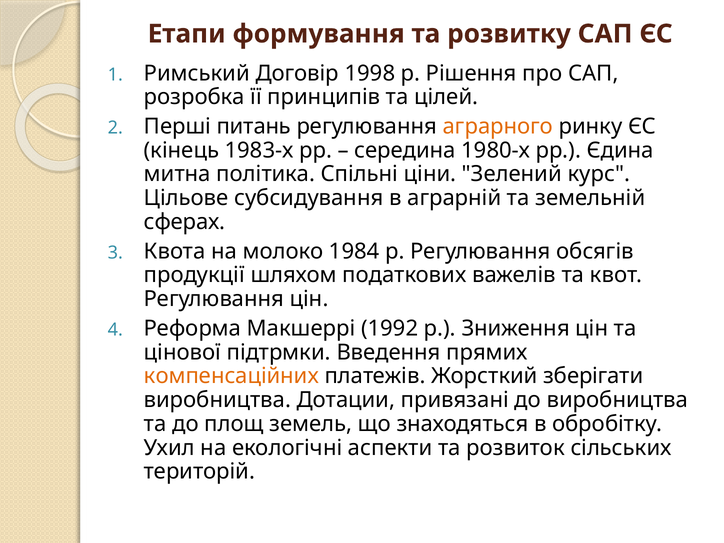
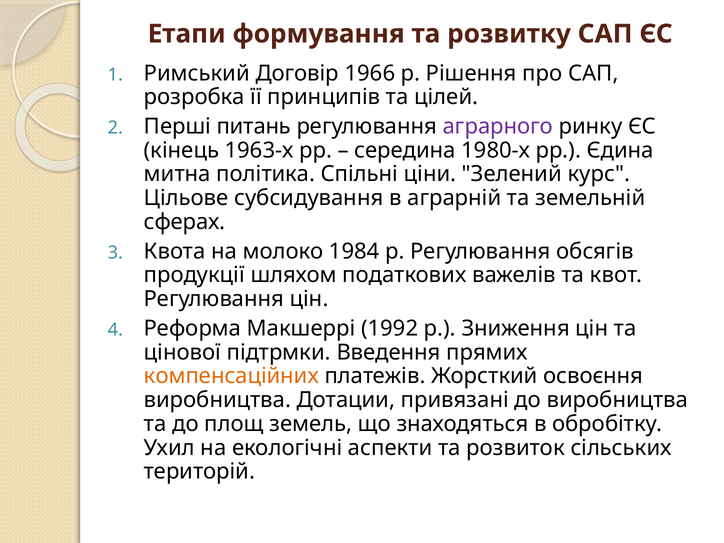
1998: 1998 -> 1966
аграрного colour: orange -> purple
1983-х: 1983-х -> 1963-х
зберігати: зберігати -> освоєння
